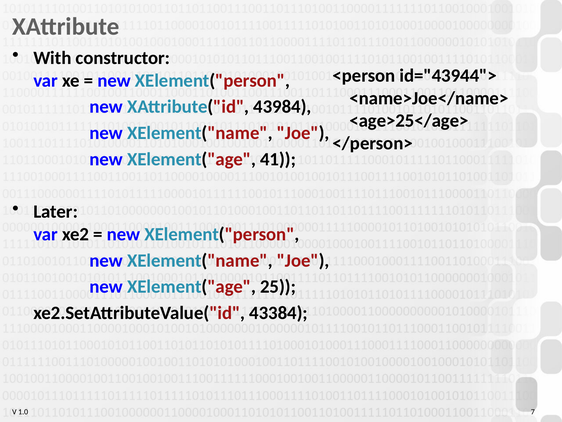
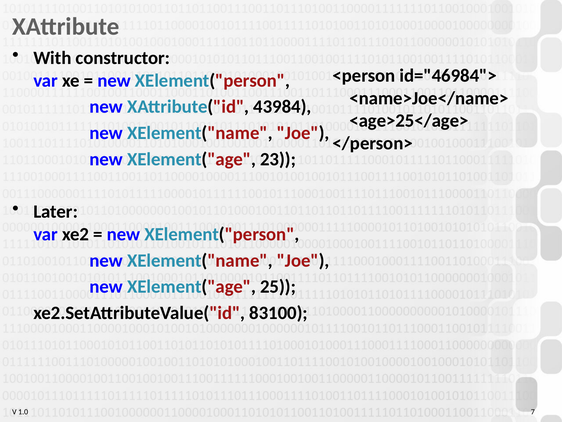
id="43944">: id="43944"> -> id="46984">
41: 41 -> 23
43384: 43384 -> 83100
